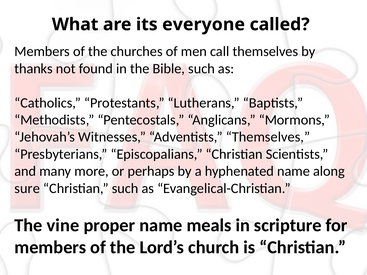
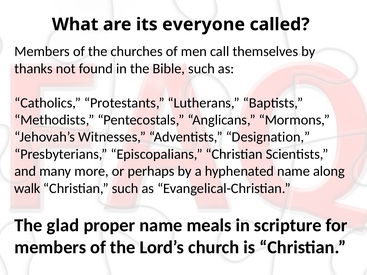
Adventists Themselves: Themselves -> Designation
sure: sure -> walk
vine: vine -> glad
